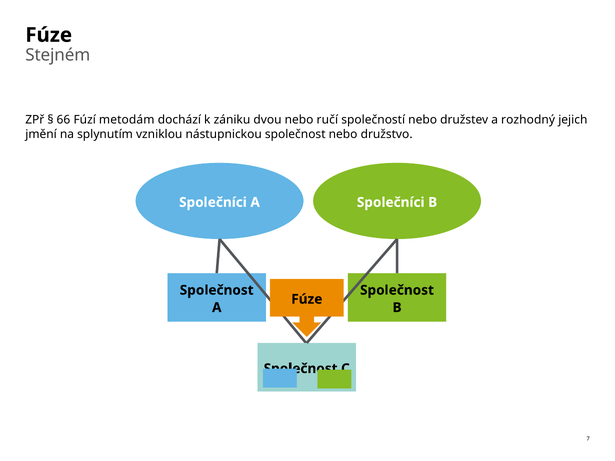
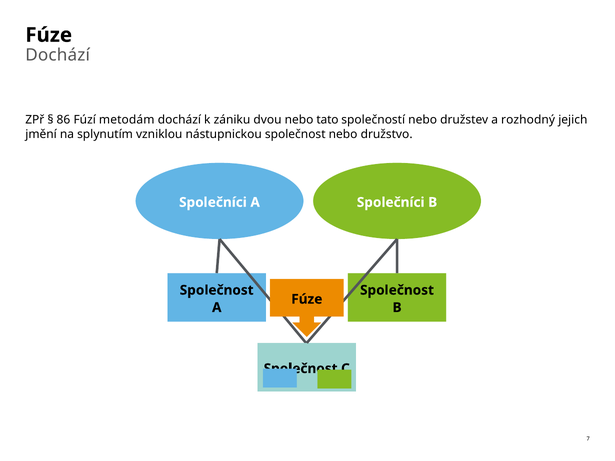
Stejném at (58, 55): Stejném -> Dochází
66: 66 -> 86
ručí: ručí -> tato
